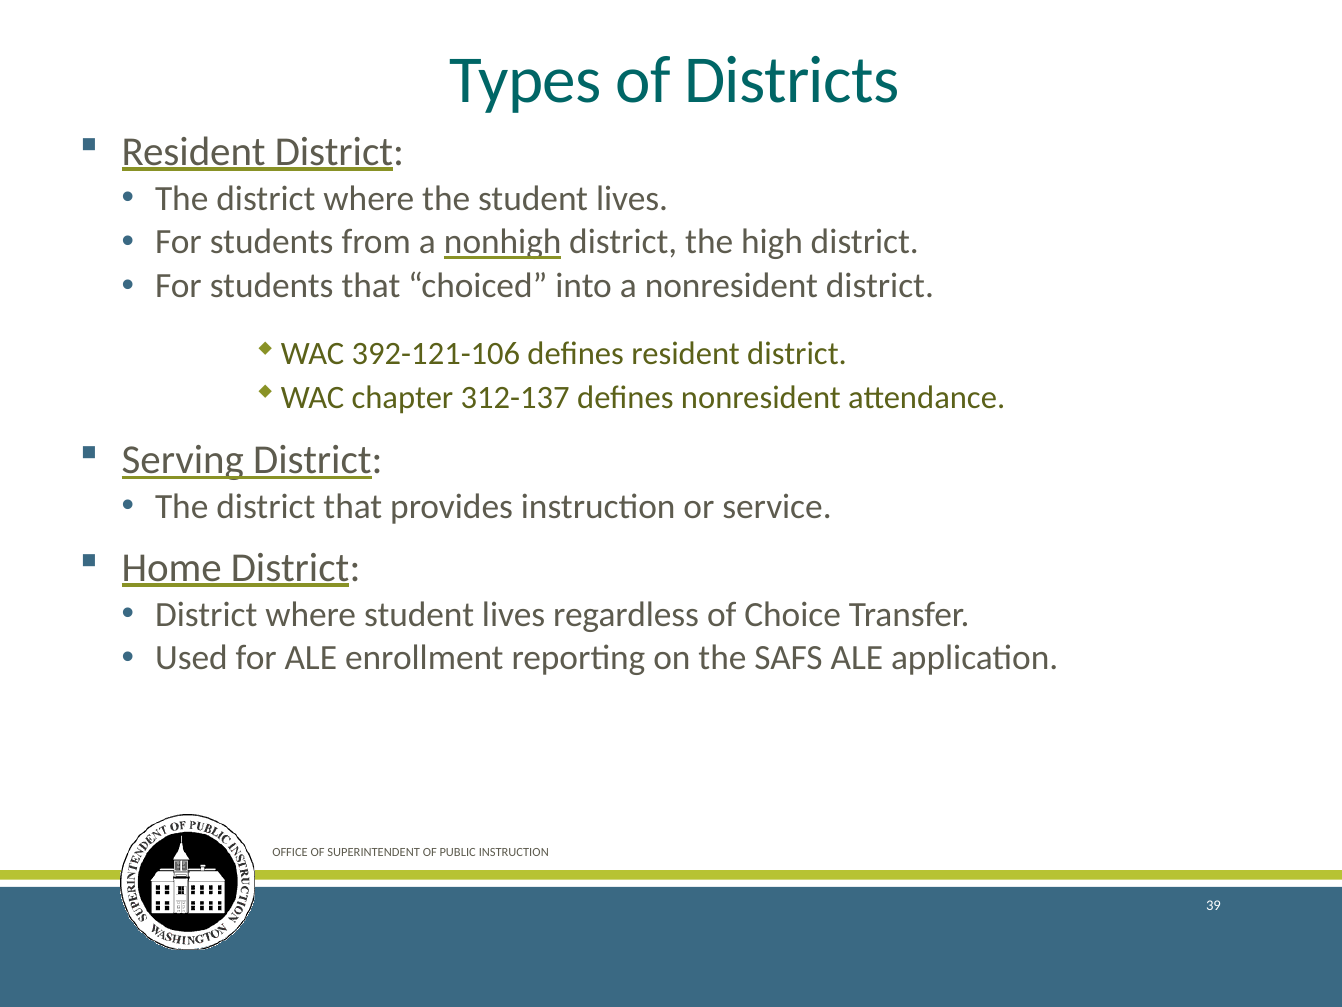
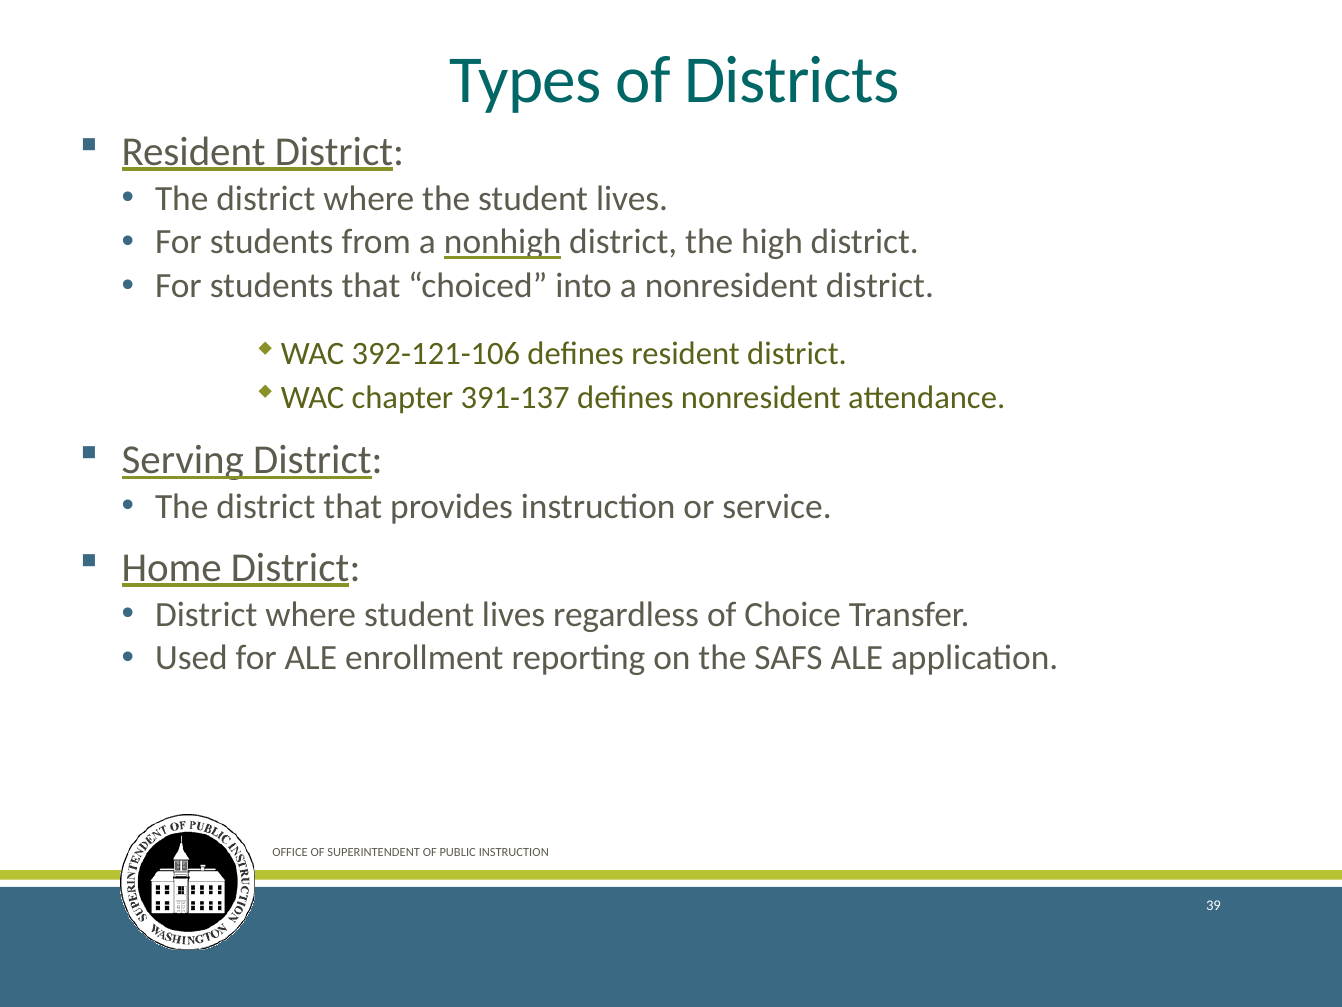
312-137: 312-137 -> 391-137
